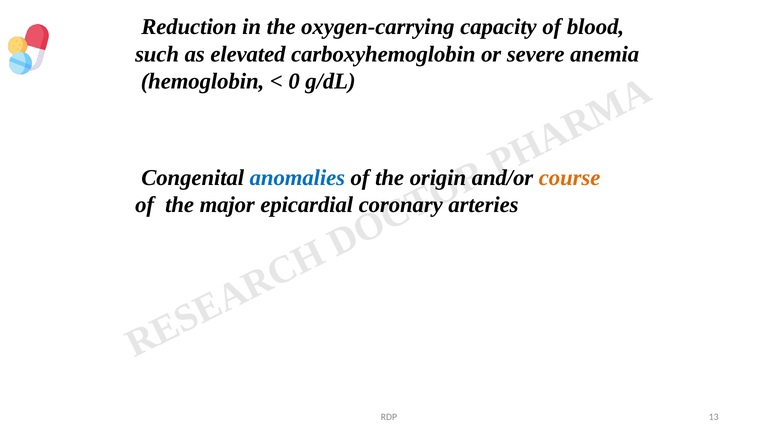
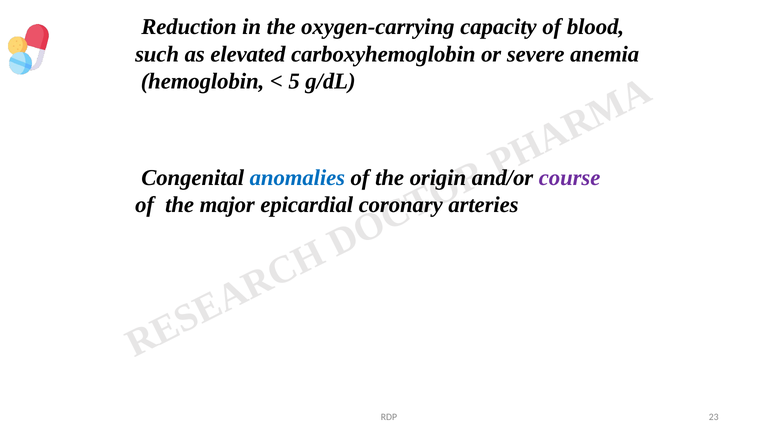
0: 0 -> 5
course colour: orange -> purple
13: 13 -> 23
